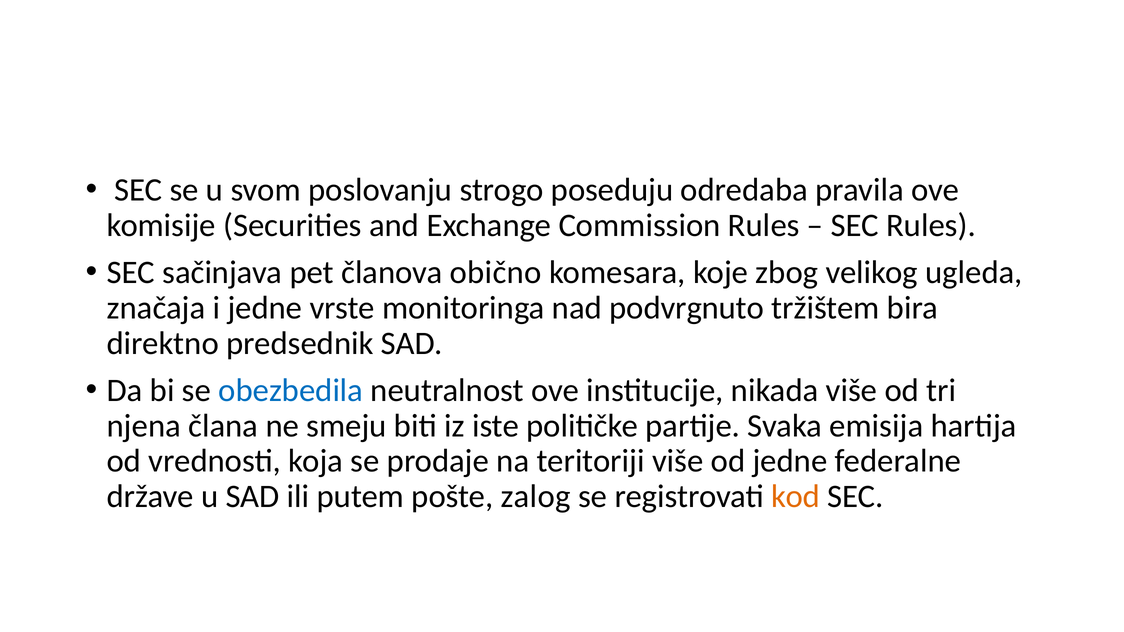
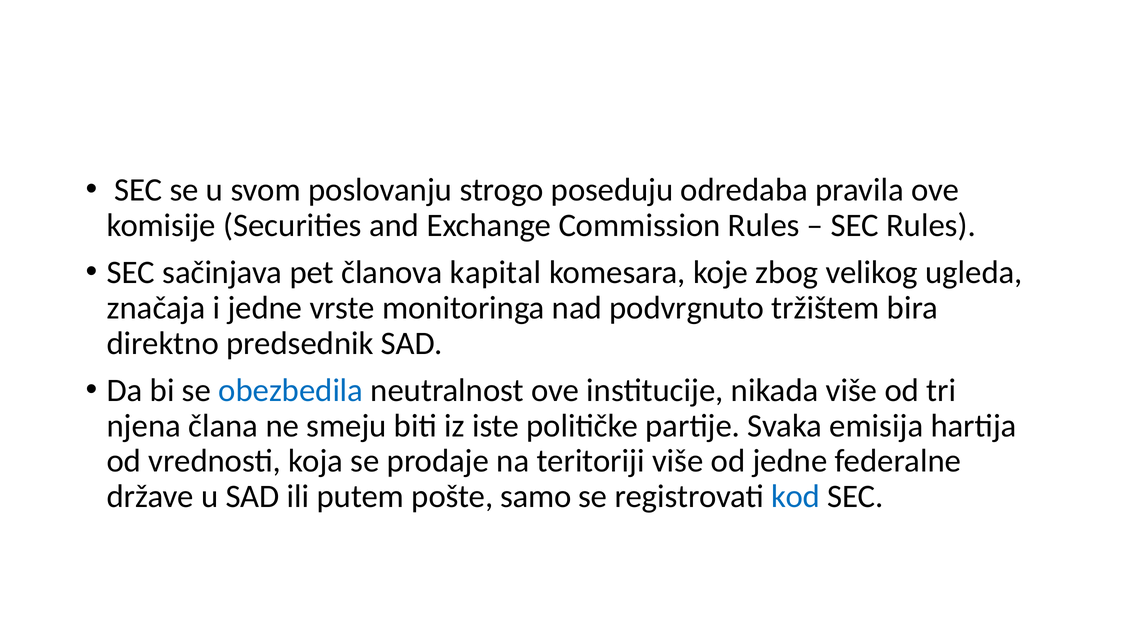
obično: obično -> kapital
zalog: zalog -> samo
kod colour: orange -> blue
